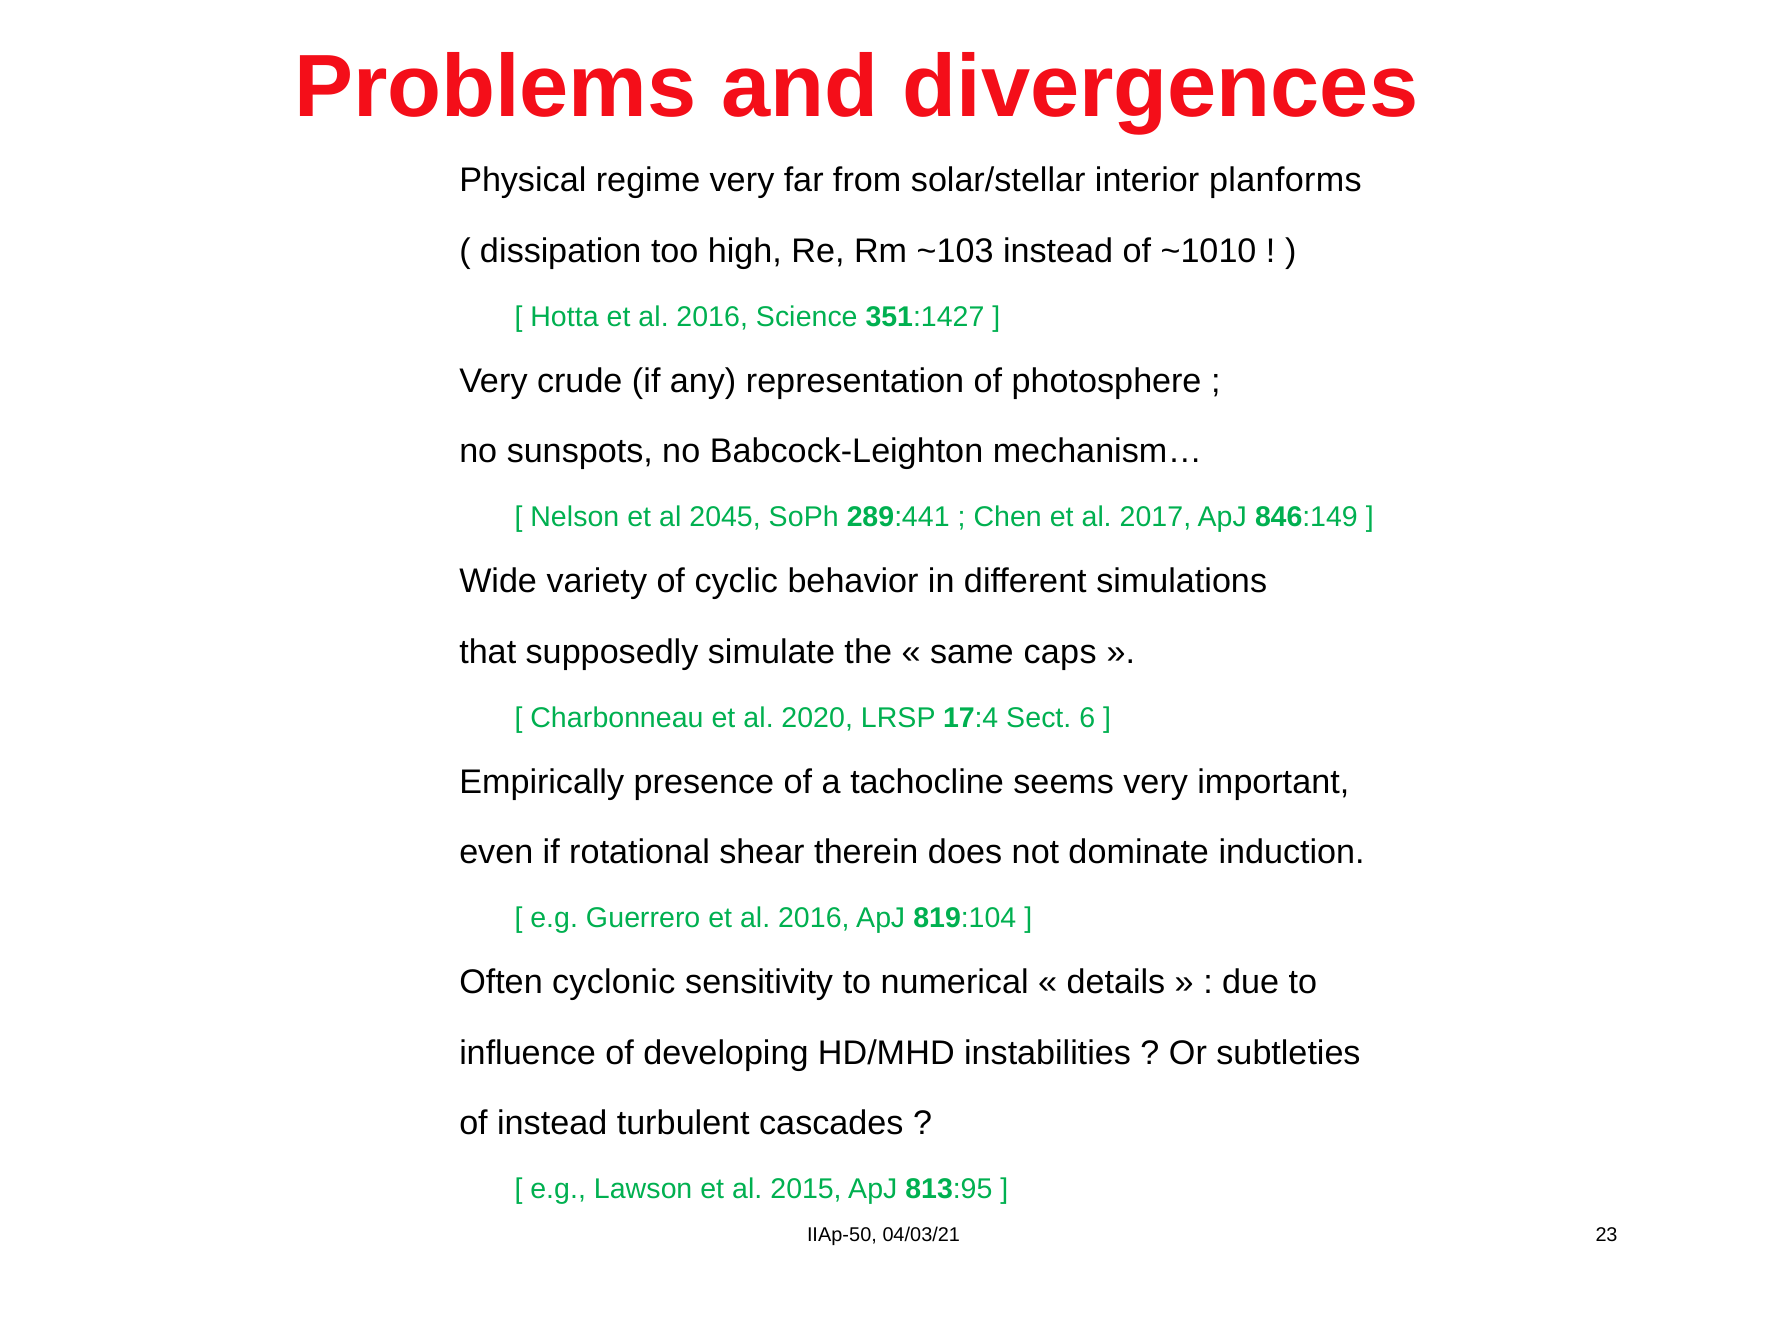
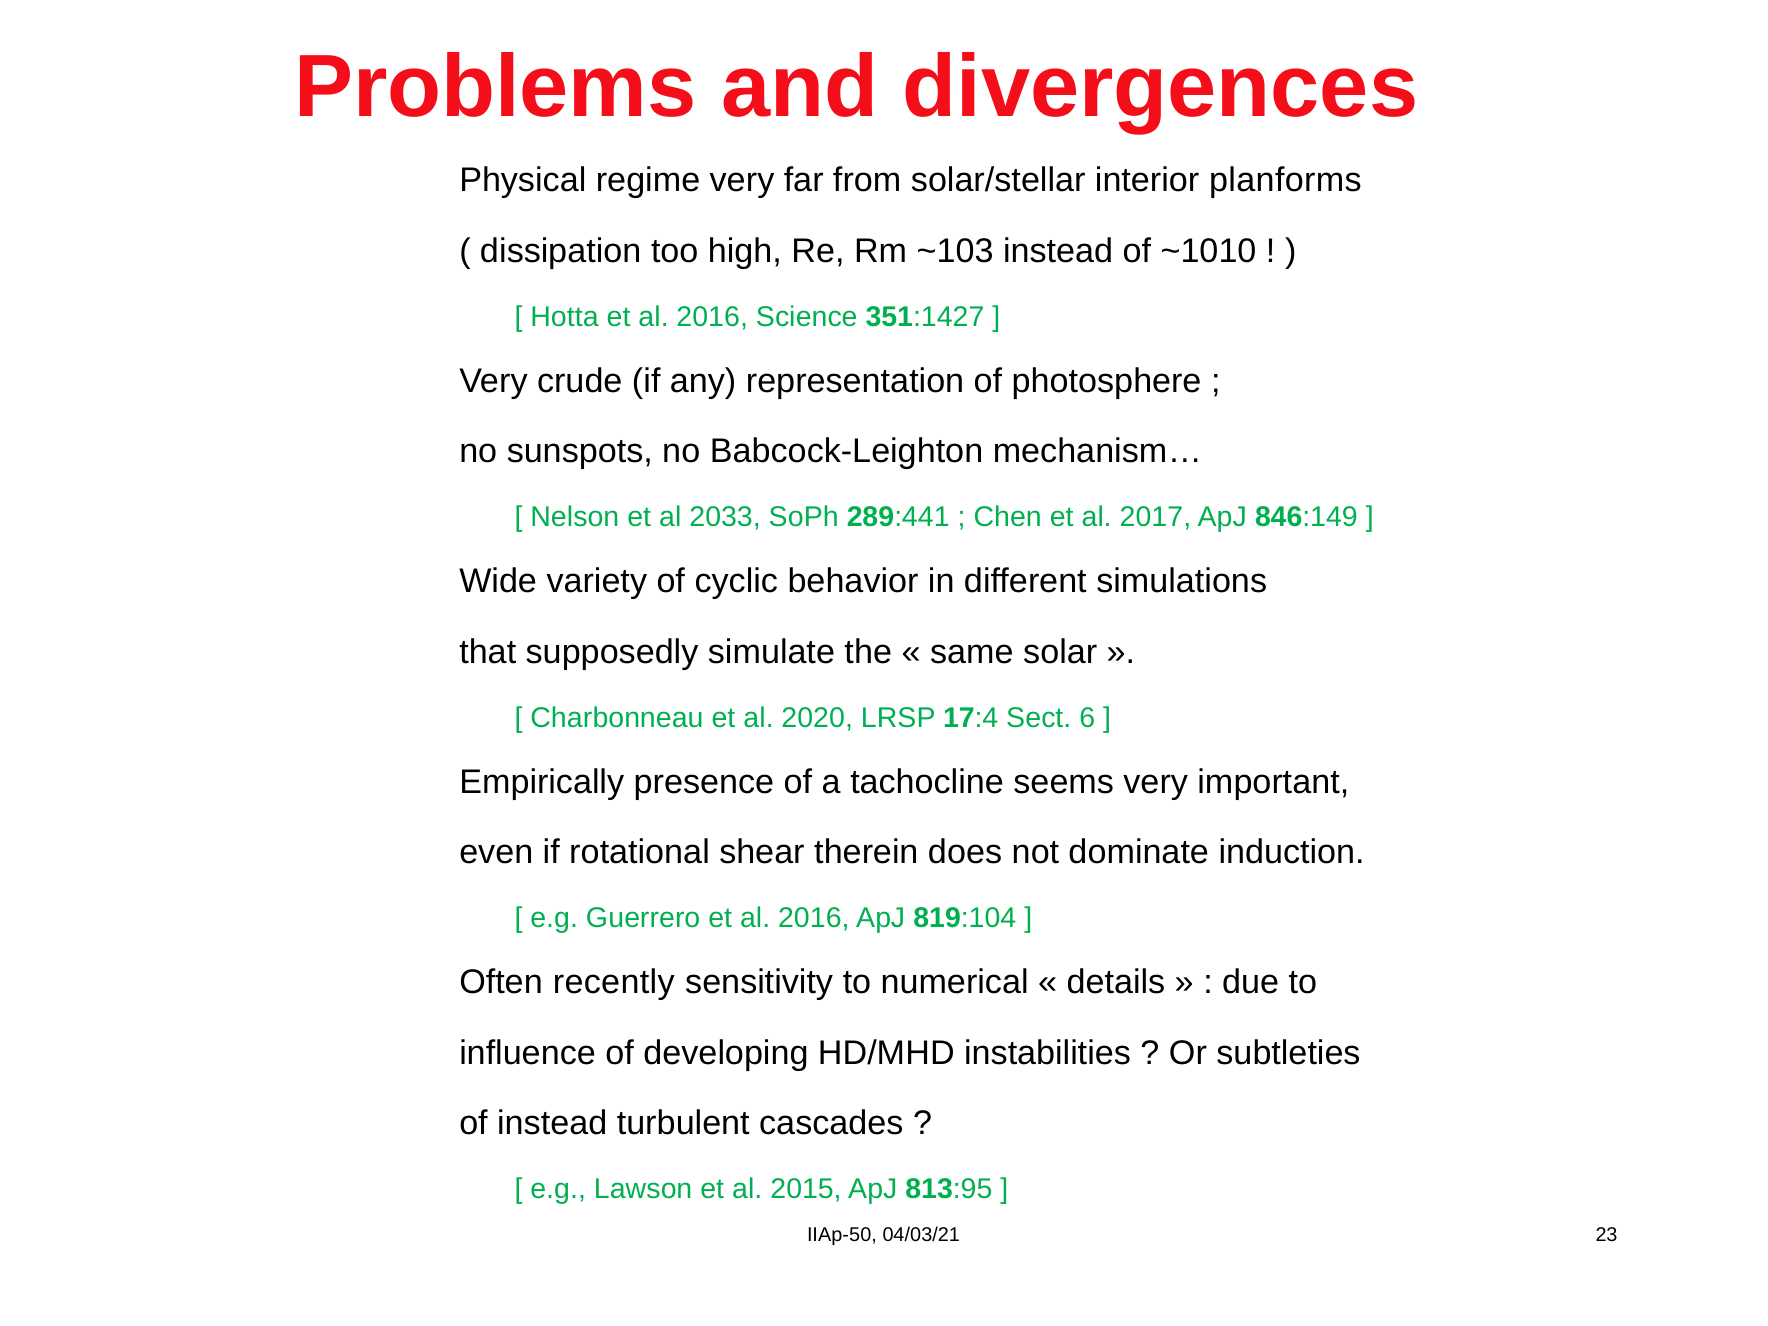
2045: 2045 -> 2033
caps: caps -> solar
cyclonic: cyclonic -> recently
